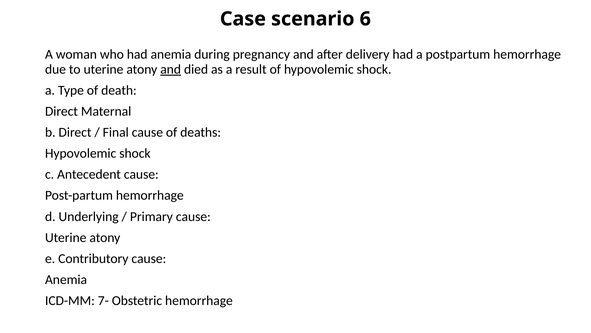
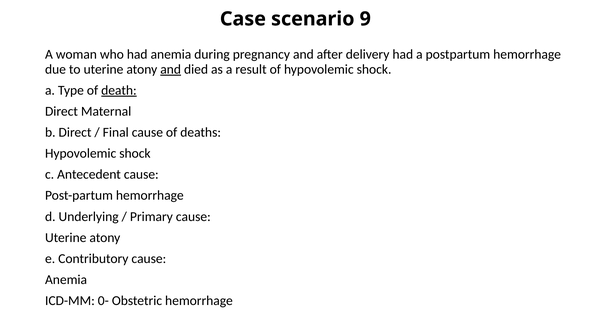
6: 6 -> 9
death underline: none -> present
7-: 7- -> 0-
